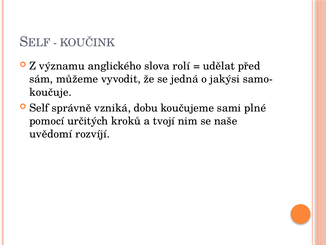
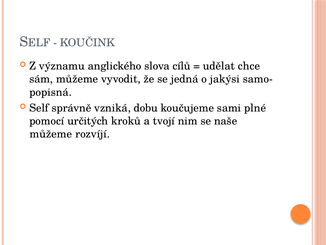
rolí: rolí -> cílů
před: před -> chce
koučuje: koučuje -> popisná
uvědomí at (51, 134): uvědomí -> můžeme
